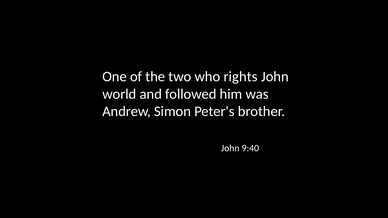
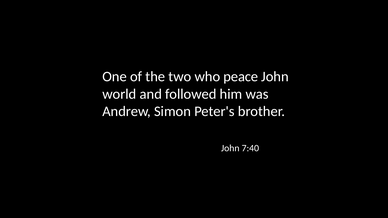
rights: rights -> peace
9:40: 9:40 -> 7:40
